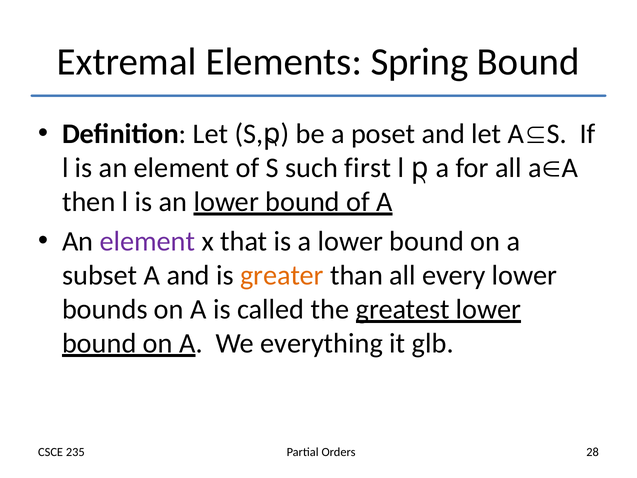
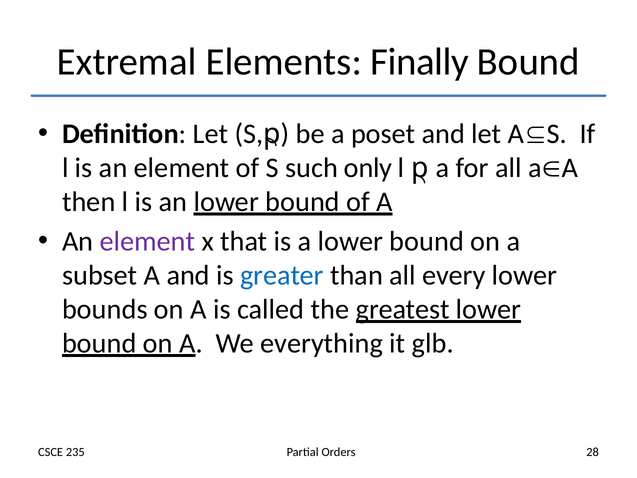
Spring: Spring -> Finally
first: first -> only
greater colour: orange -> blue
